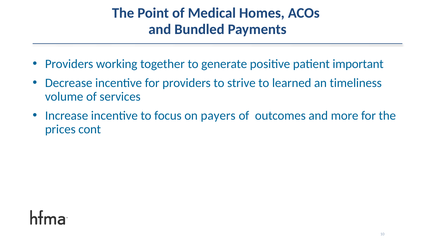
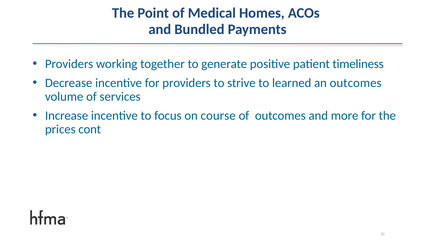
important: important -> timeliness
an timeliness: timeliness -> outcomes
payers: payers -> course
